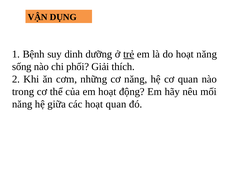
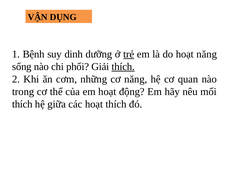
thích at (123, 67) underline: none -> present
năng at (22, 104): năng -> thích
hoạt quan: quan -> thích
